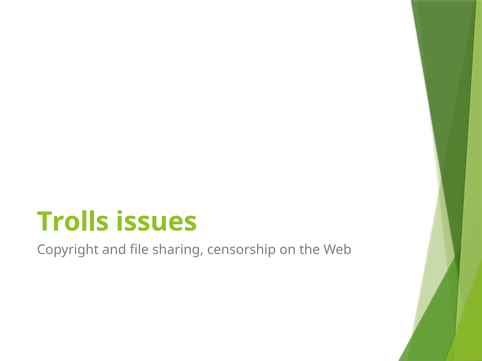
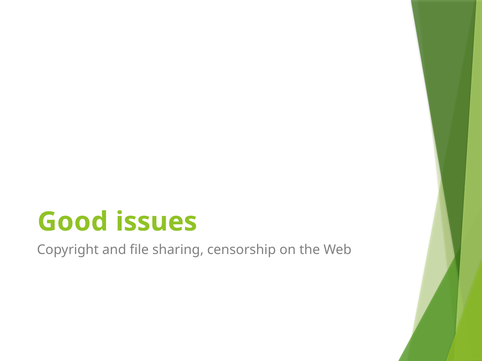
Trolls: Trolls -> Good
